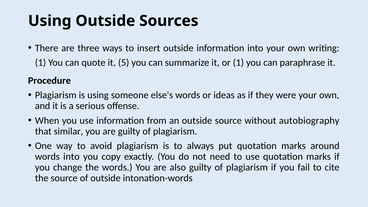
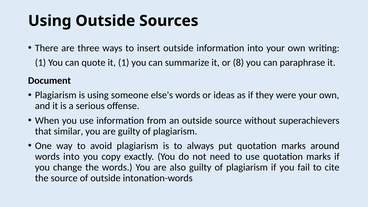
it 5: 5 -> 1
or 1: 1 -> 8
Procedure: Procedure -> Document
autobiography: autobiography -> superachievers
